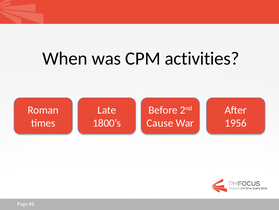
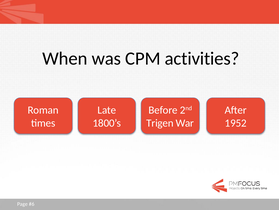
Cause: Cause -> Trigen
1956: 1956 -> 1952
